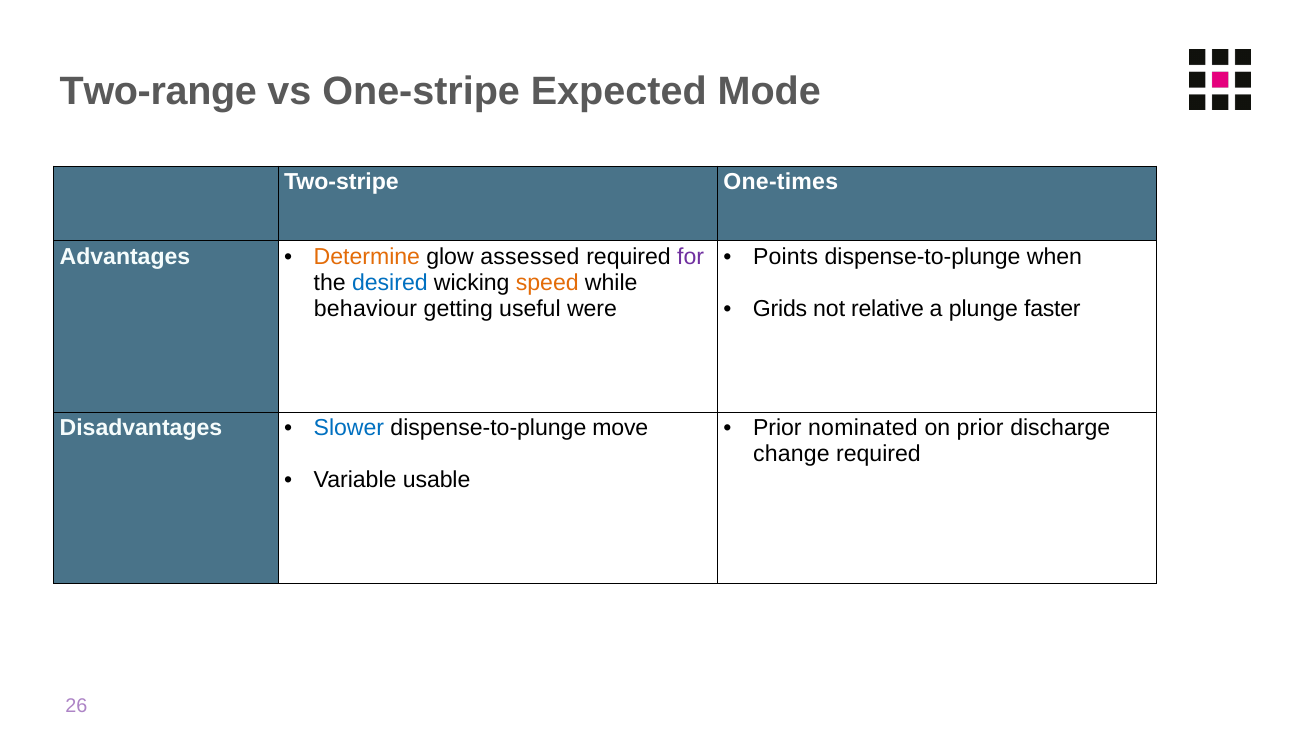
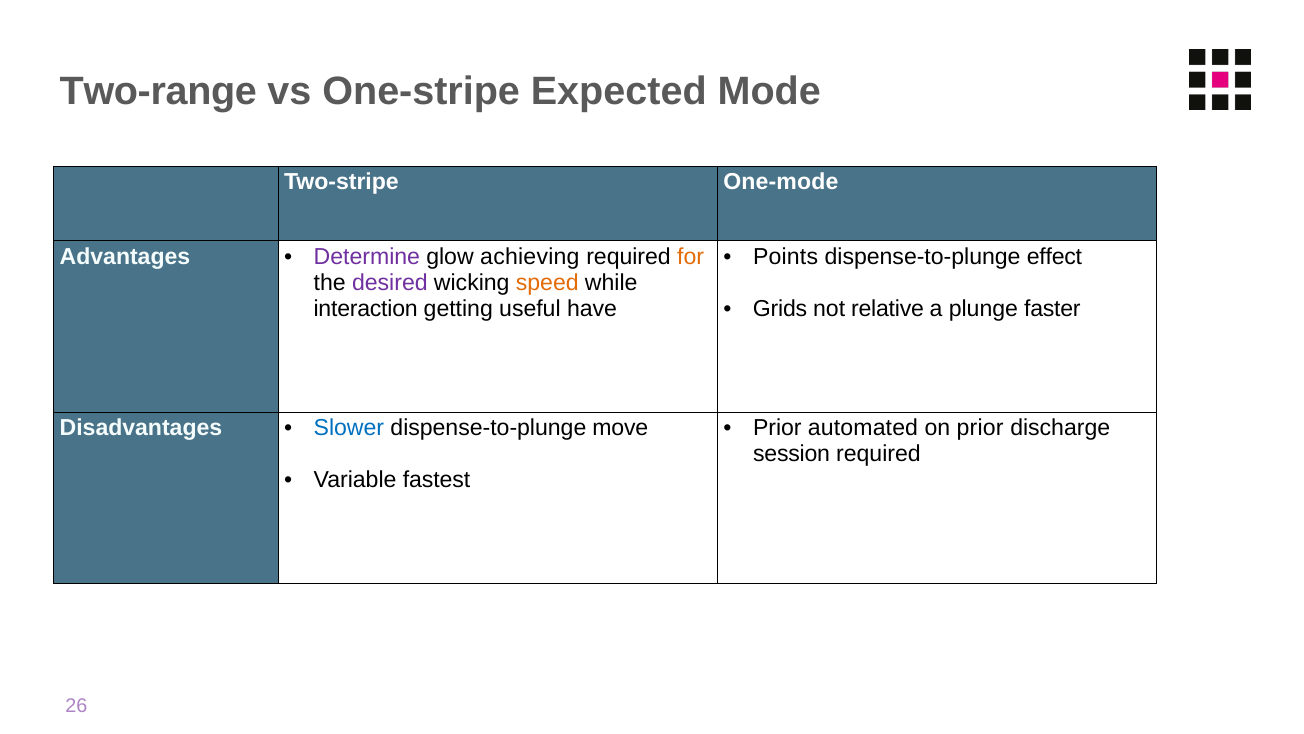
One-times: One-times -> One-mode
when: when -> effect
Determine colour: orange -> purple
assessed: assessed -> achieving
for colour: purple -> orange
desired colour: blue -> purple
behaviour: behaviour -> interaction
were: were -> have
nominated: nominated -> automated
change: change -> session
usable: usable -> fastest
